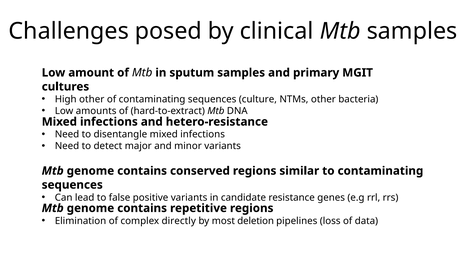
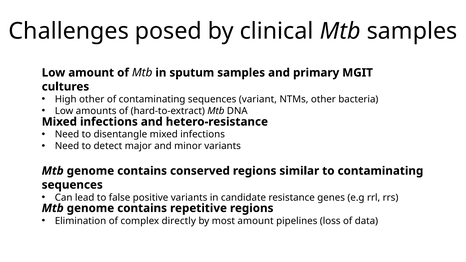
culture: culture -> variant
most deletion: deletion -> amount
